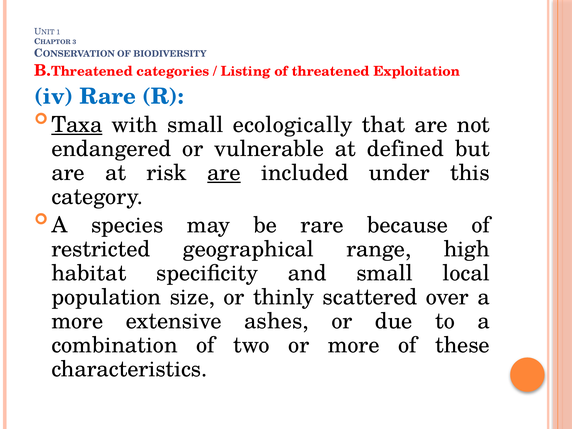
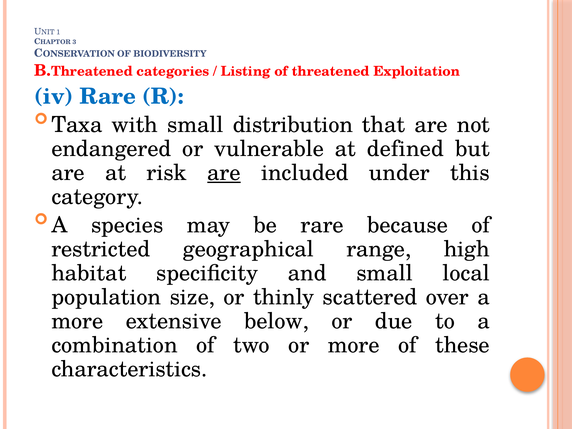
Taxa underline: present -> none
ecologically: ecologically -> distribution
ashes: ashes -> below
